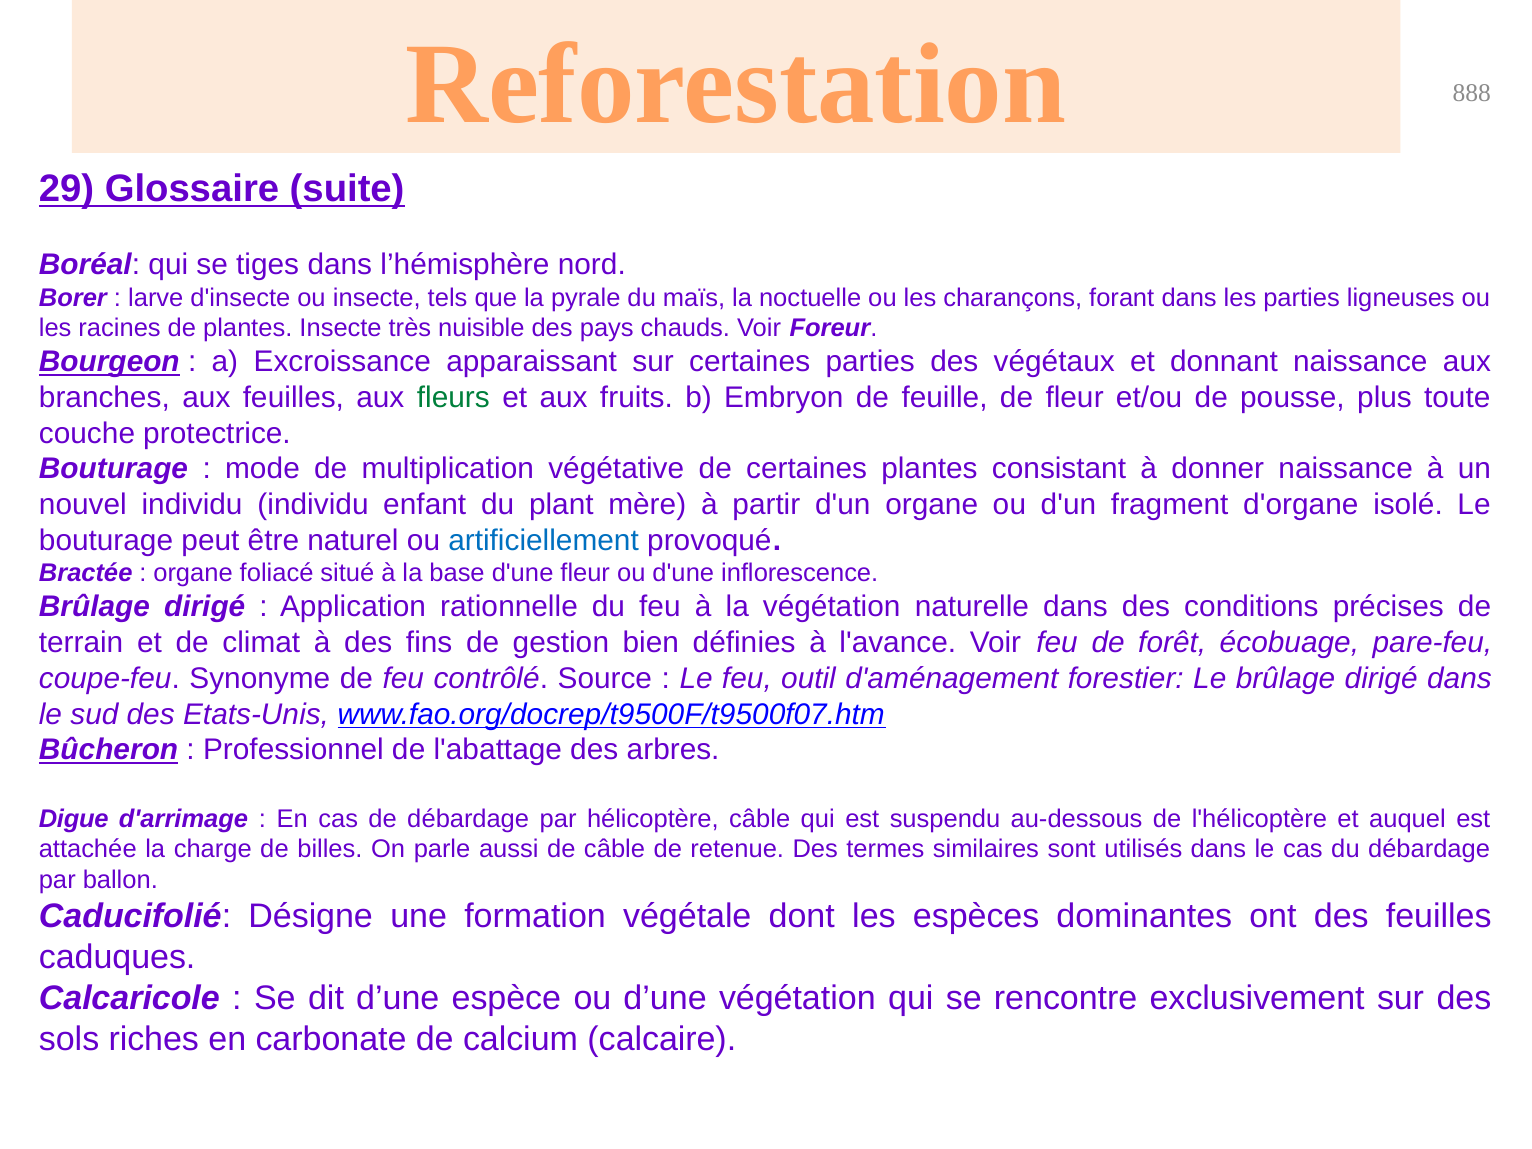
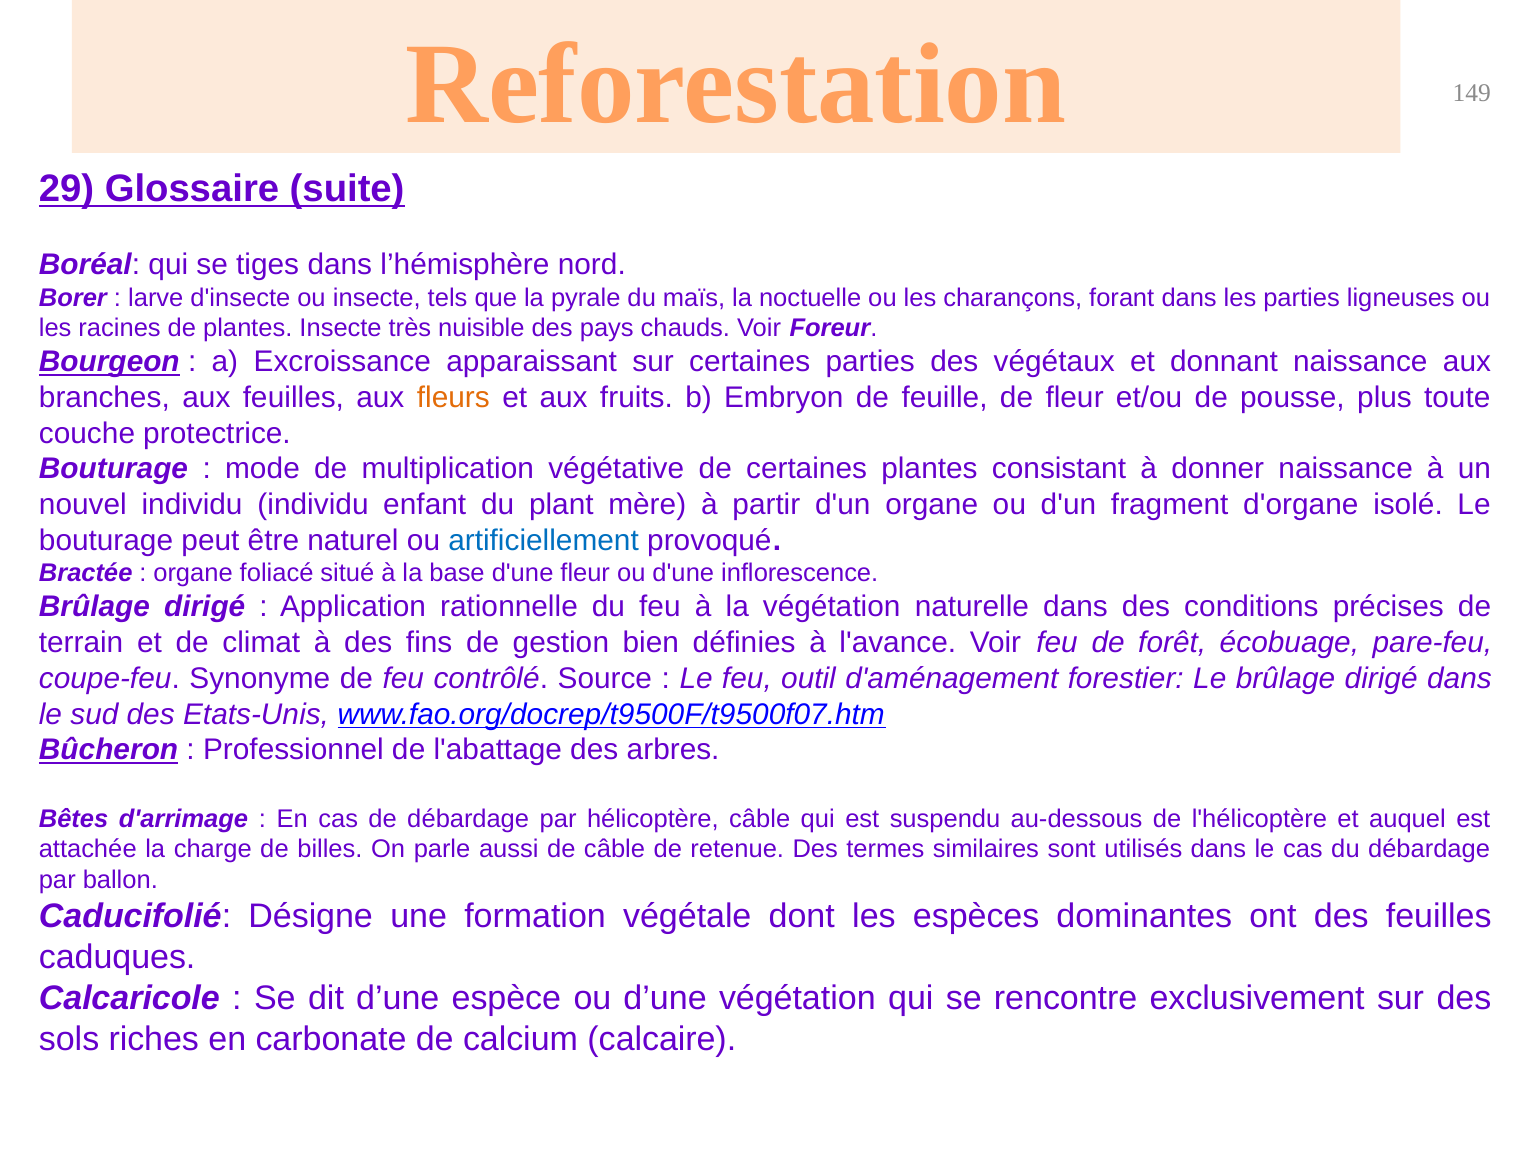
888: 888 -> 149
fleurs colour: green -> orange
Digue: Digue -> Bêtes
